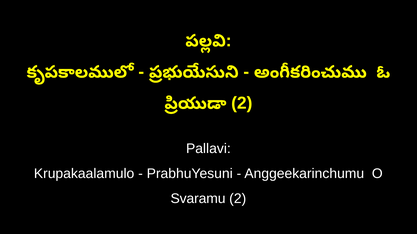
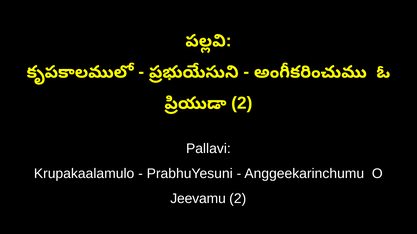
Svaramu: Svaramu -> Jeevamu
